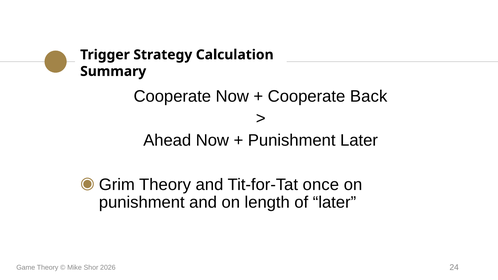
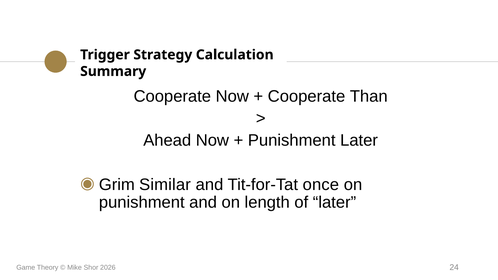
Back: Back -> Than
Grim Theory: Theory -> Similar
